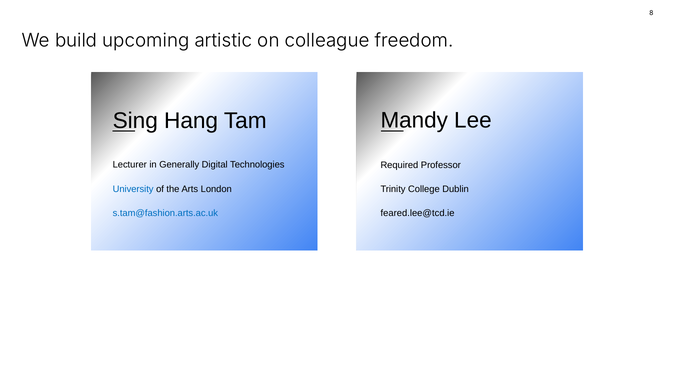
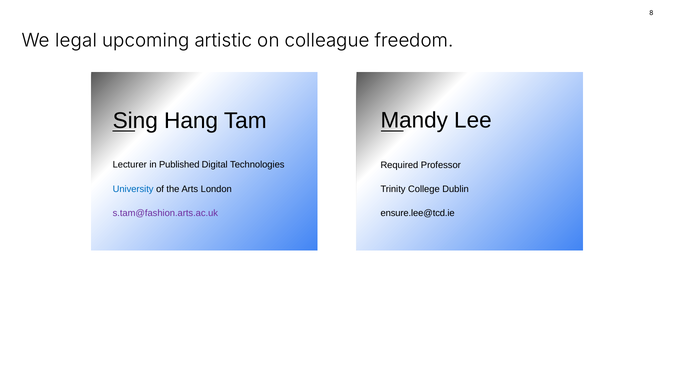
build: build -> legal
Generally: Generally -> Published
s.tam@fashion.arts.ac.uk colour: blue -> purple
feared.lee@tcd.ie: feared.lee@tcd.ie -> ensure.lee@tcd.ie
